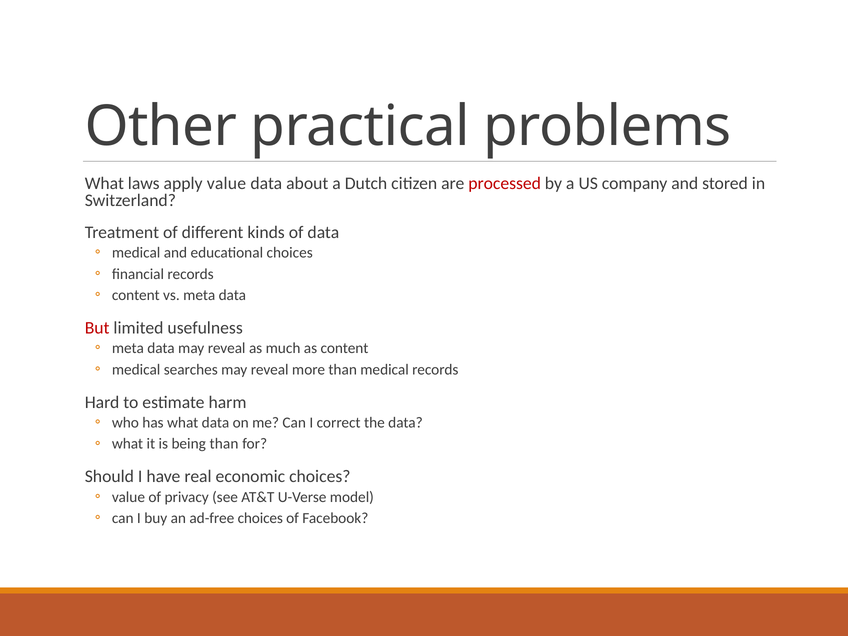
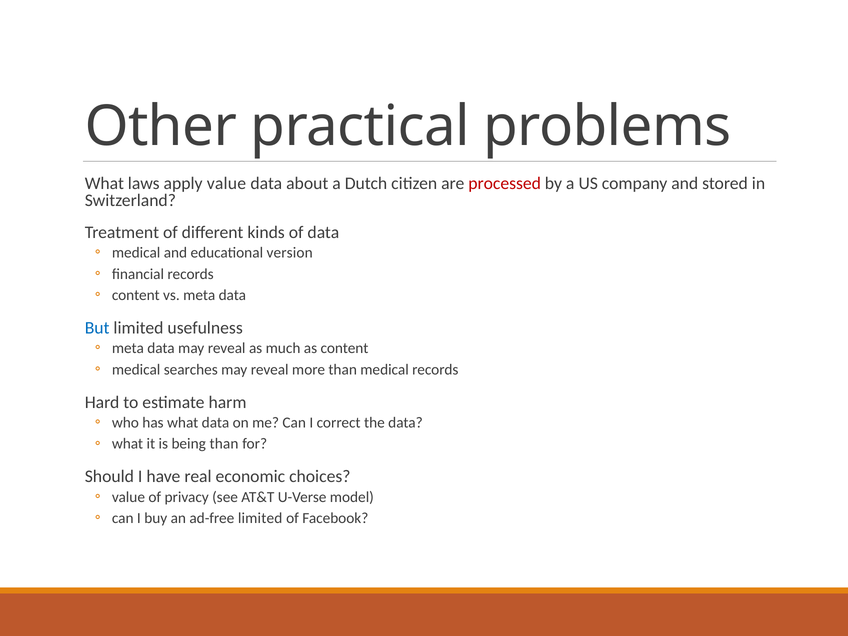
educational choices: choices -> version
But colour: red -> blue
ad-free choices: choices -> limited
